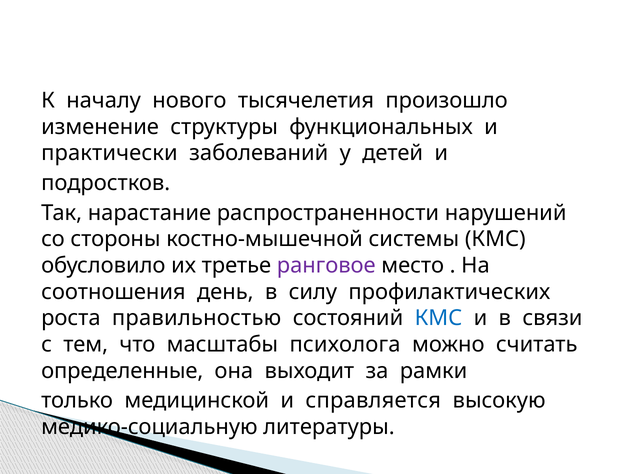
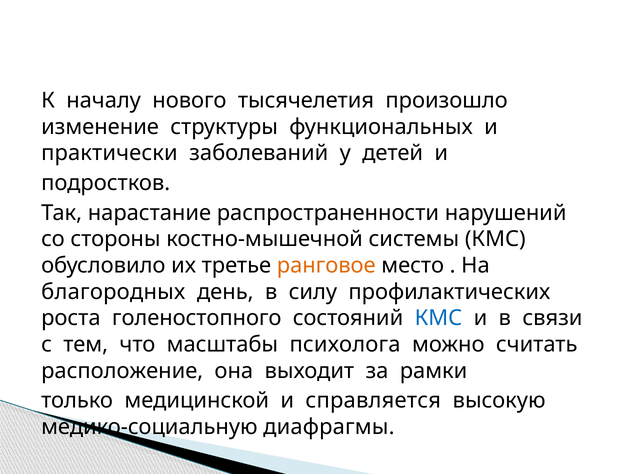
ранговое colour: purple -> orange
соотношения: соотношения -> благородных
правильностью: правильностью -> голеностопного
определенные: определенные -> расположение
литературы: литературы -> диафрагмы
